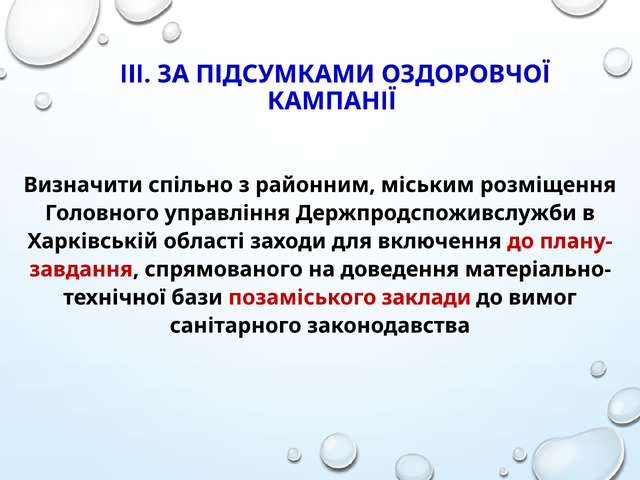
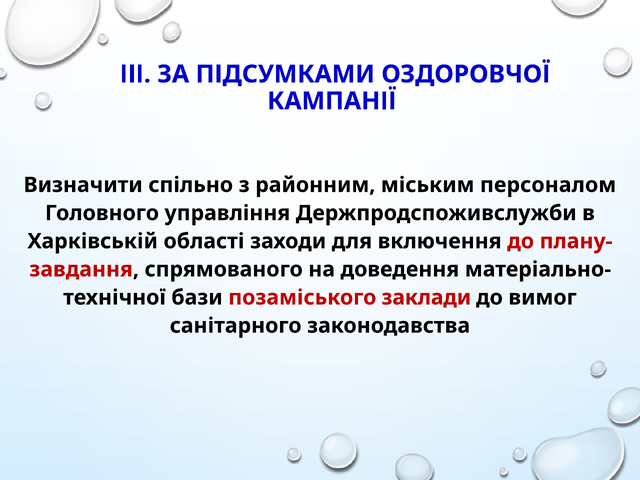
розміщення: розміщення -> персоналом
